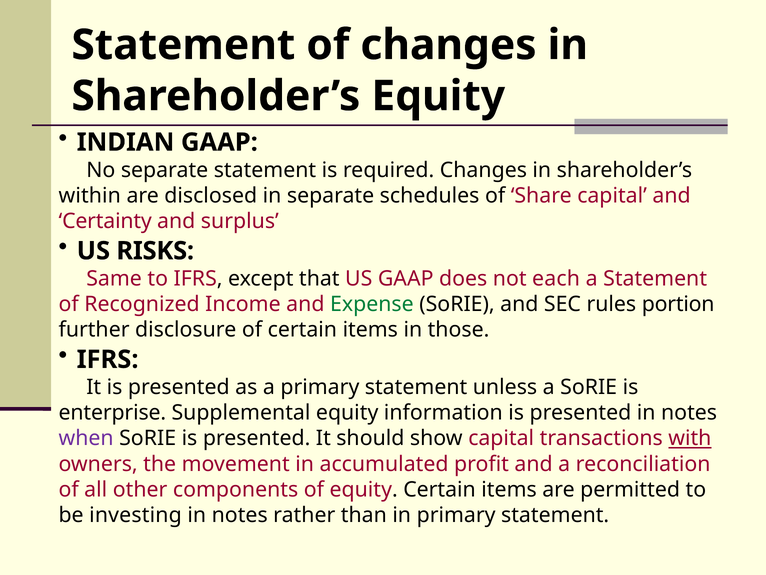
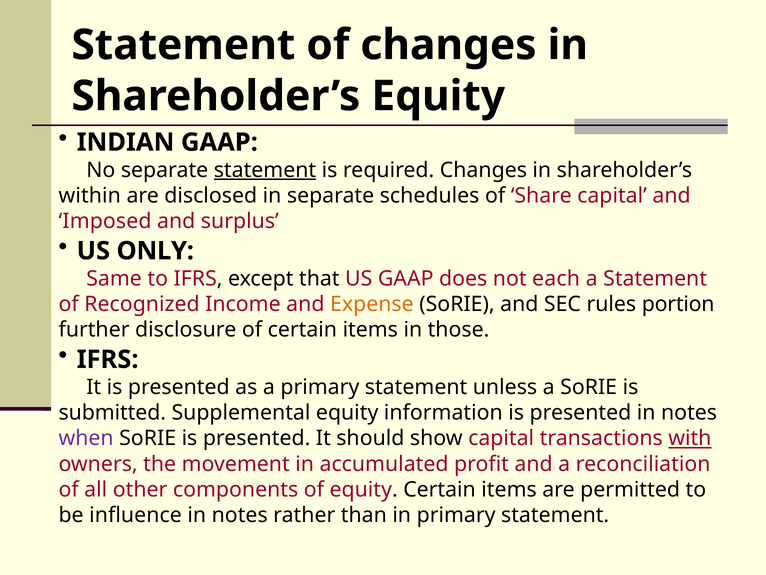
statement at (265, 170) underline: none -> present
Certainty: Certainty -> Imposed
RISKS: RISKS -> ONLY
Expense colour: green -> orange
enterprise: enterprise -> submitted
investing: investing -> influence
